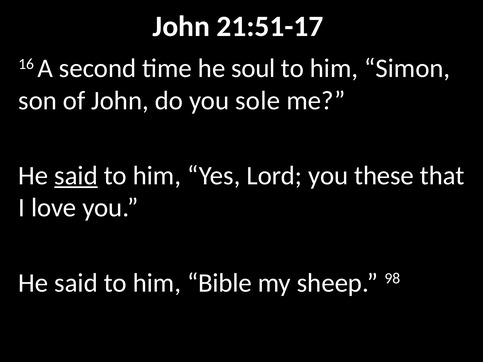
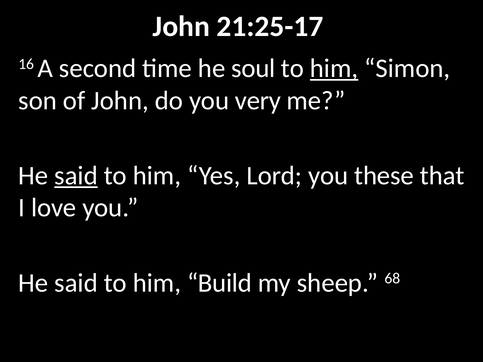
21:51-17: 21:51-17 -> 21:25-17
him at (334, 68) underline: none -> present
sole: sole -> very
Bible: Bible -> Build
98: 98 -> 68
